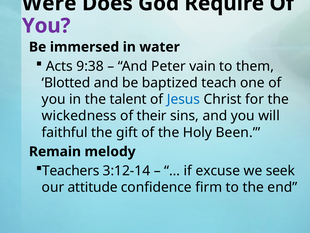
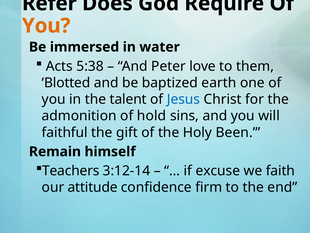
Were: Were -> Refer
You at (46, 26) colour: purple -> orange
9:38: 9:38 -> 5:38
vain: vain -> love
teach: teach -> earth
wickedness: wickedness -> admonition
their: their -> hold
melody: melody -> himself
seek: seek -> faith
